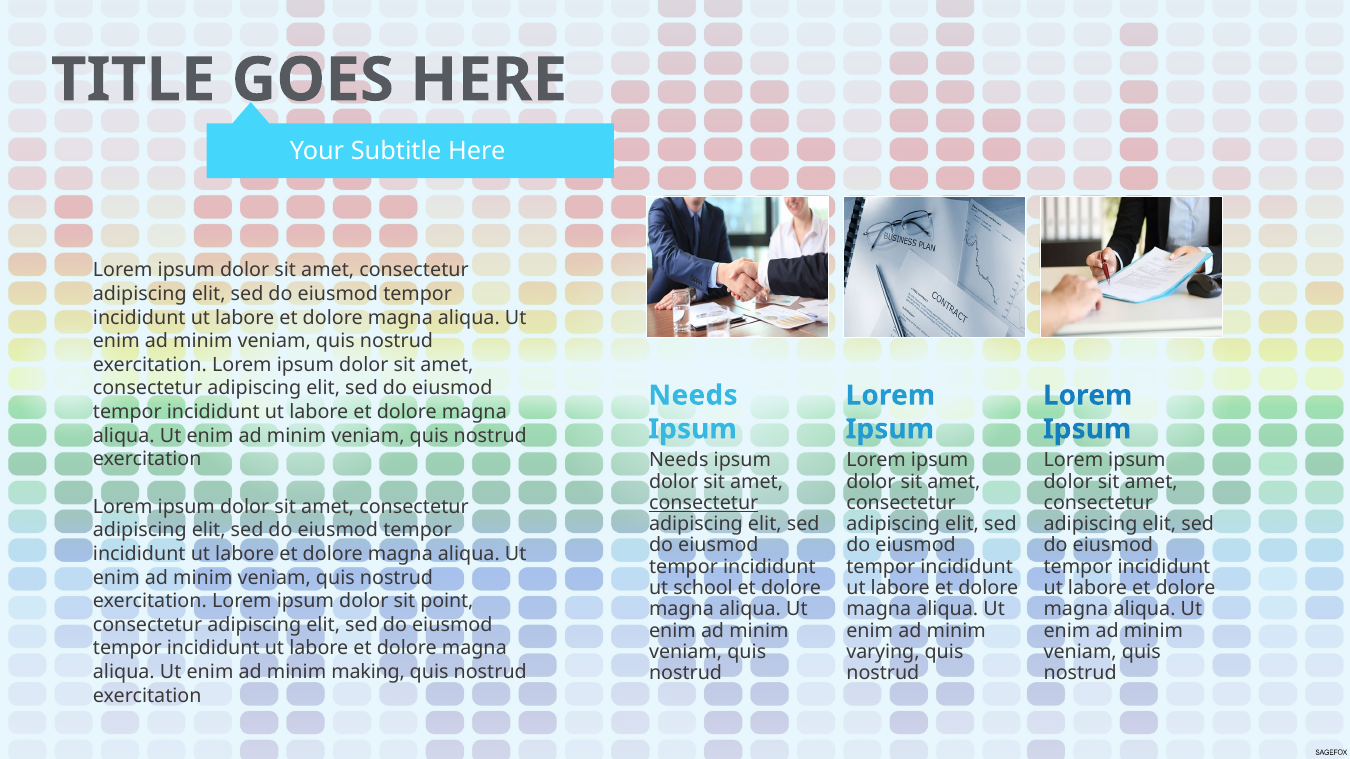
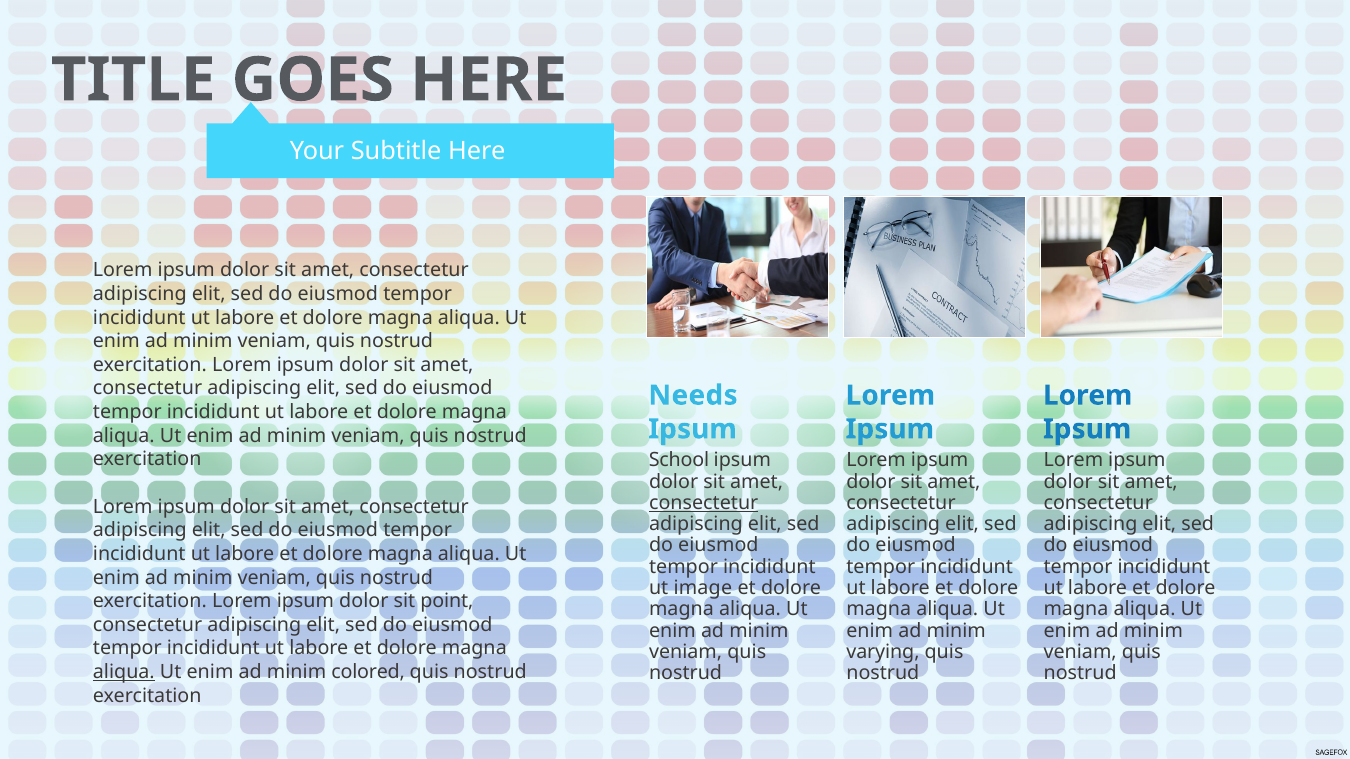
Needs at (679, 461): Needs -> School
school: school -> image
aliqua at (124, 672) underline: none -> present
making: making -> colored
